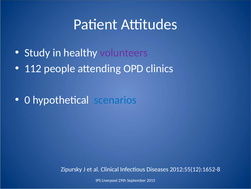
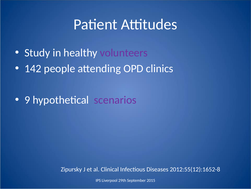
112: 112 -> 142
0: 0 -> 9
scenarios colour: blue -> purple
